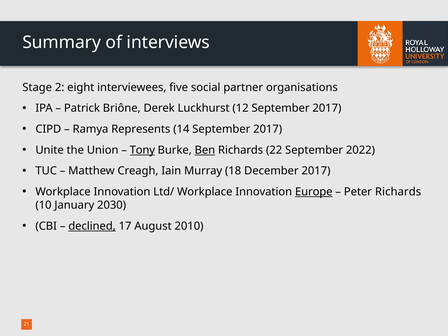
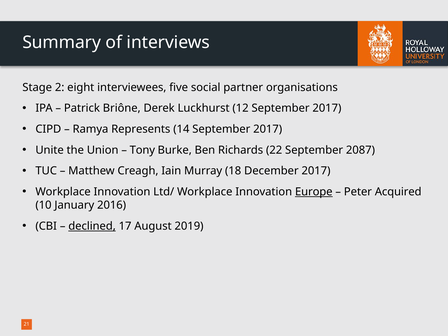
Tony underline: present -> none
Ben underline: present -> none
2022: 2022 -> 2087
Peter Richards: Richards -> Acquired
2030: 2030 -> 2016
2010: 2010 -> 2019
